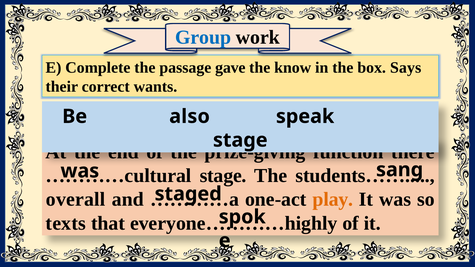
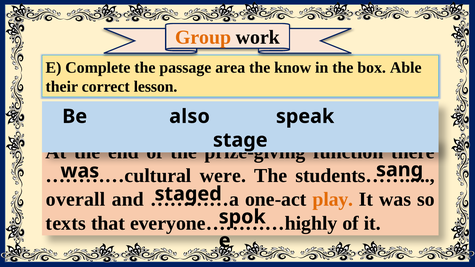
Group colour: blue -> orange
gave: gave -> area
Says: Says -> Able
wants: wants -> lesson
stage at (223, 176): stage -> were
